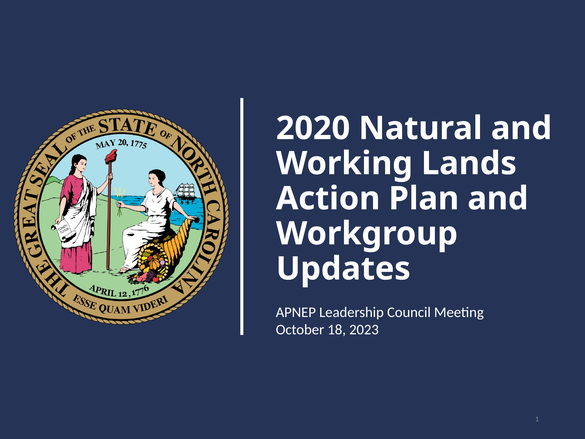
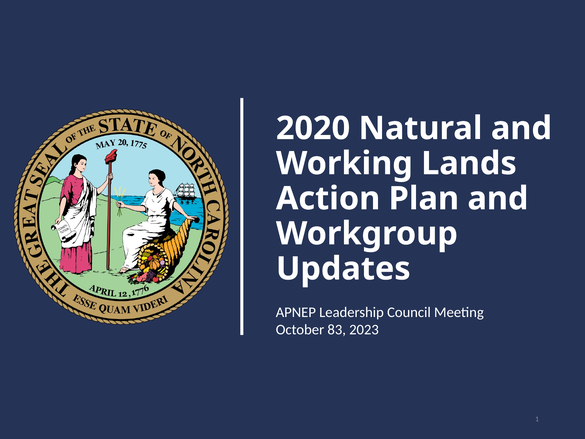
18: 18 -> 83
